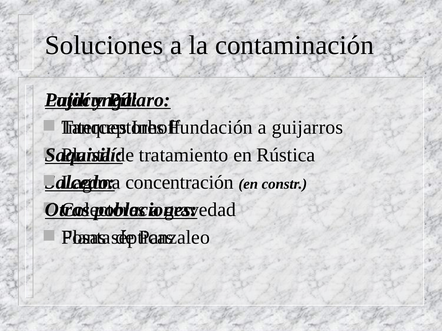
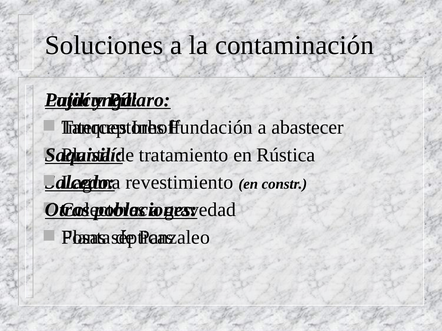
guijarros: guijarros -> abastecer
concentración: concentración -> revestimiento
